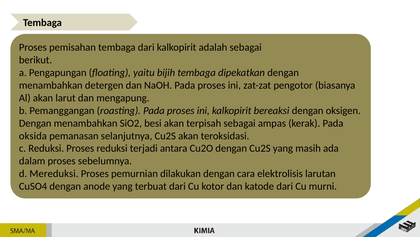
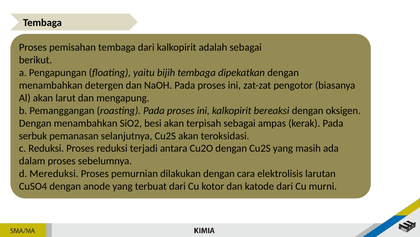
oksida: oksida -> serbuk
